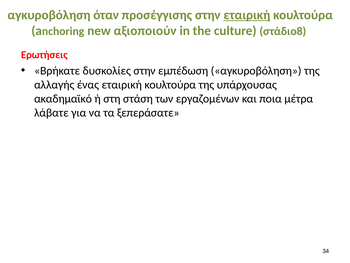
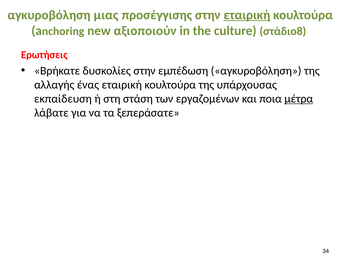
όταν: όταν -> μιας
ακαδημαϊκό: ακαδημαϊκό -> εκπαίδευση
μέτρα underline: none -> present
